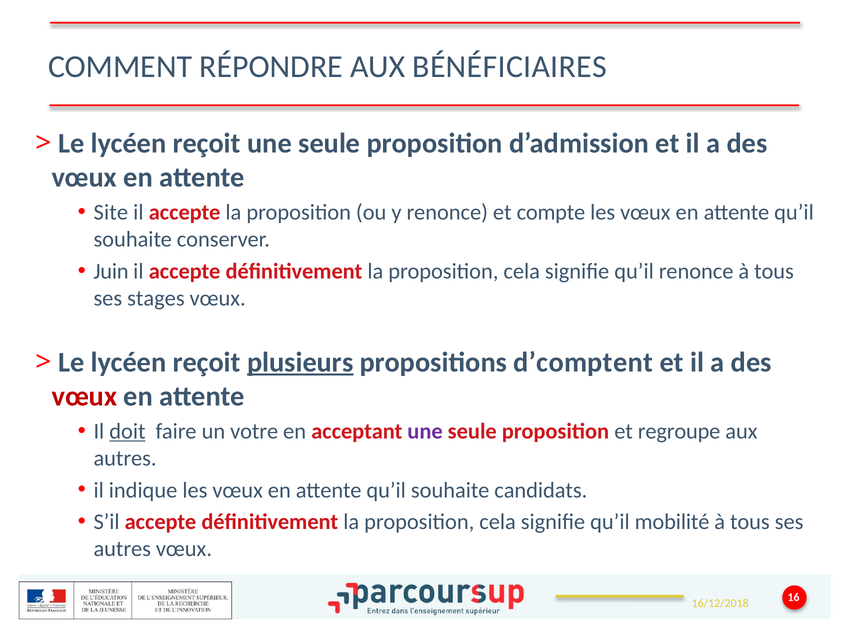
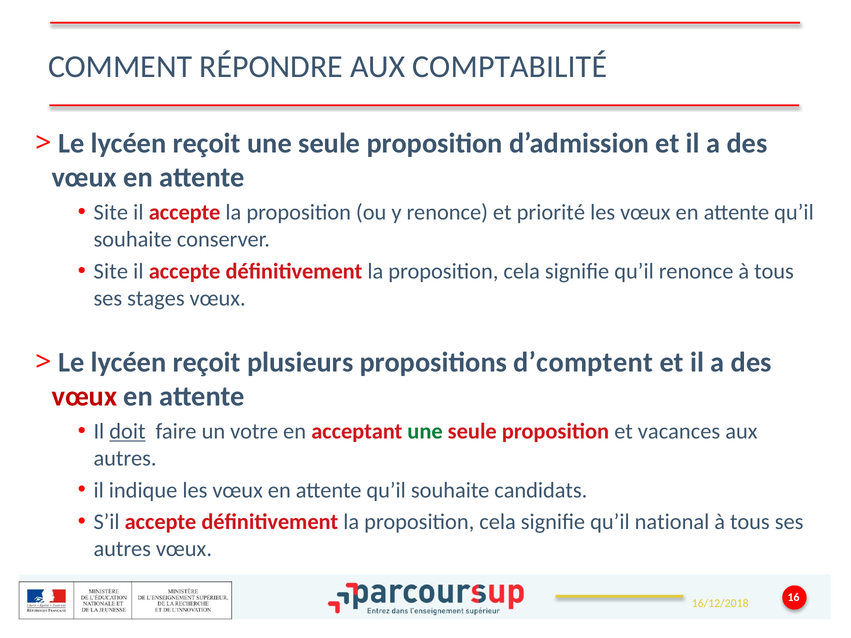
BÉNÉFICIAIRES: BÉNÉFICIAIRES -> COMPTABILITÉ
compte: compte -> priorité
Juin at (111, 271): Juin -> Site
plusieurs underline: present -> none
une at (425, 431) colour: purple -> green
regroupe: regroupe -> vacances
mobilité: mobilité -> national
